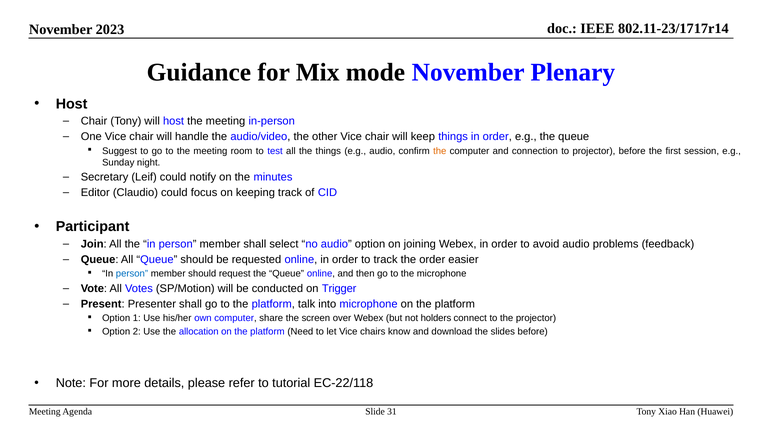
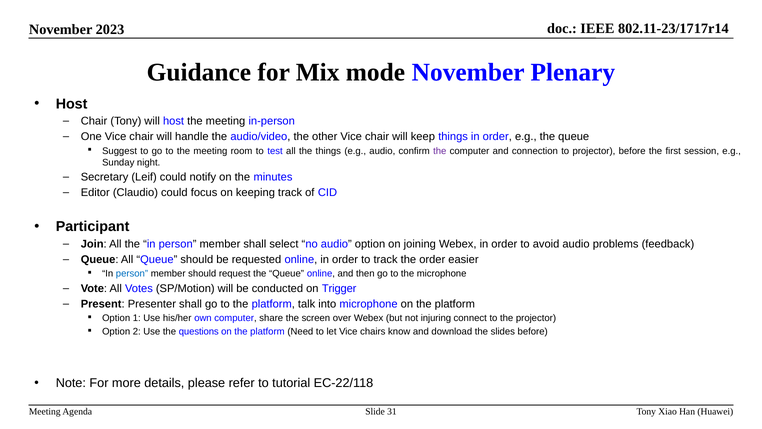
the at (440, 151) colour: orange -> purple
holders: holders -> injuring
allocation: allocation -> questions
